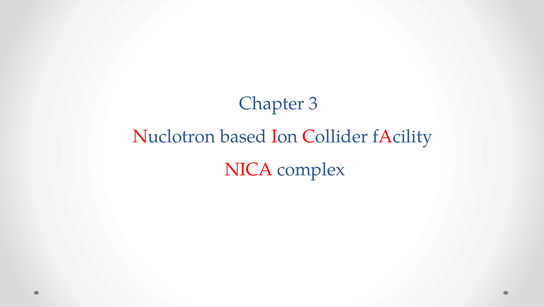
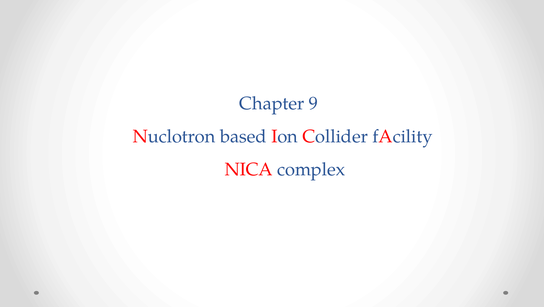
3: 3 -> 9
